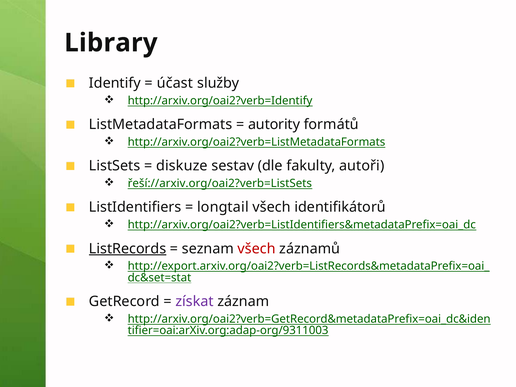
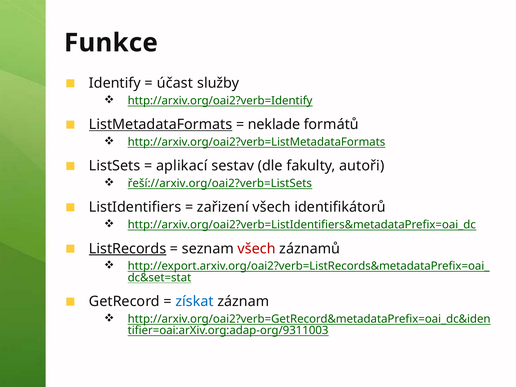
Library: Library -> Funkce
ListMetadataFormats underline: none -> present
autority: autority -> neklade
diskuze: diskuze -> aplikací
longtail: longtail -> zařizení
získat colour: purple -> blue
